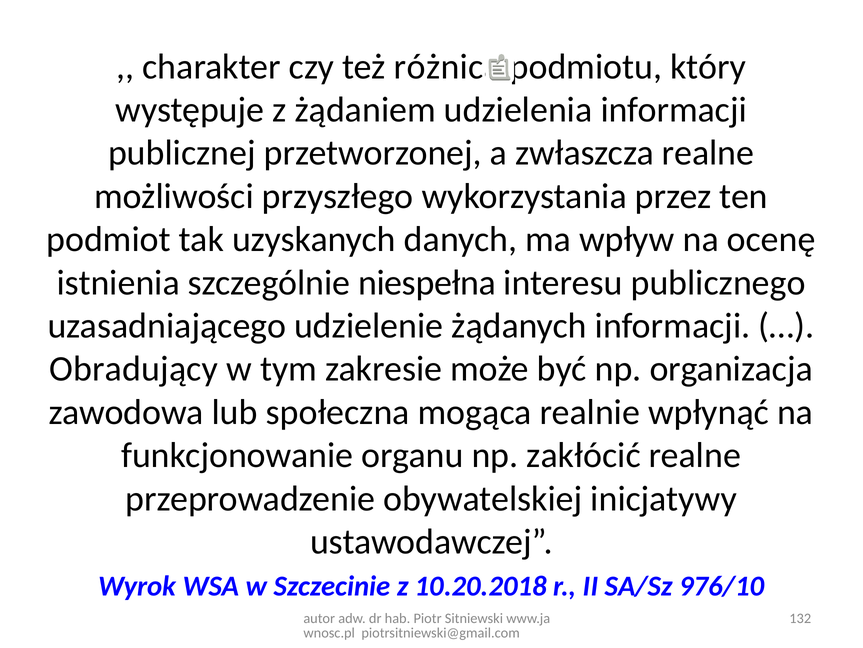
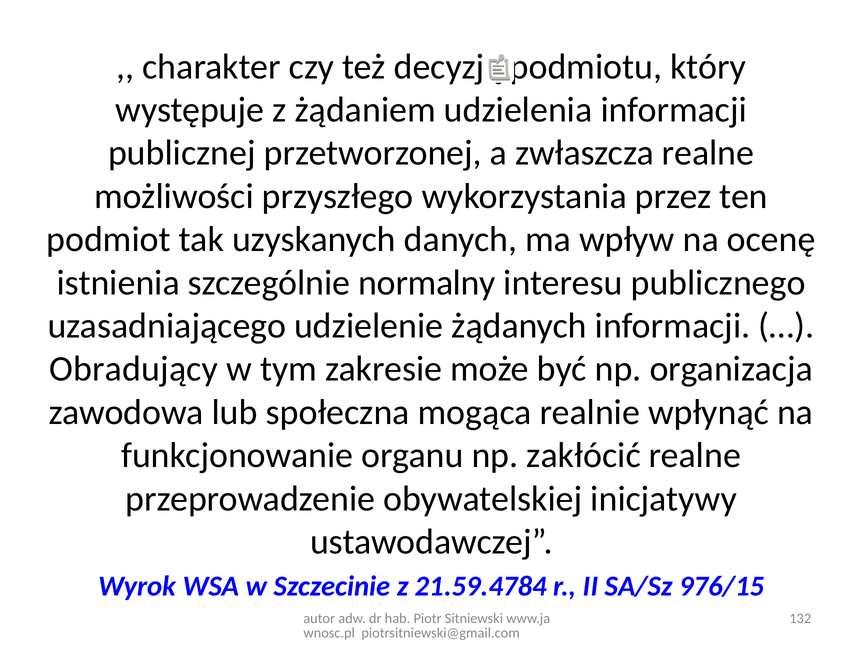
różnica: różnica -> decyzją
niespełna: niespełna -> normalny
10.20.2018: 10.20.2018 -> 21.59.4784
976/10: 976/10 -> 976/15
